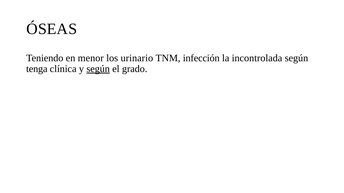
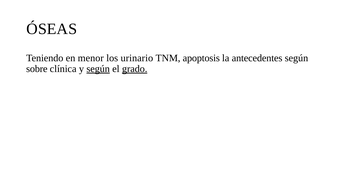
infección: infección -> apoptosis
incontrolada: incontrolada -> antecedentes
tenga: tenga -> sobre
grado underline: none -> present
